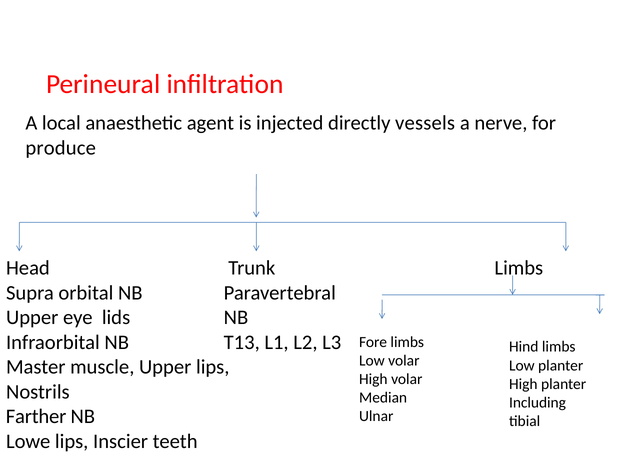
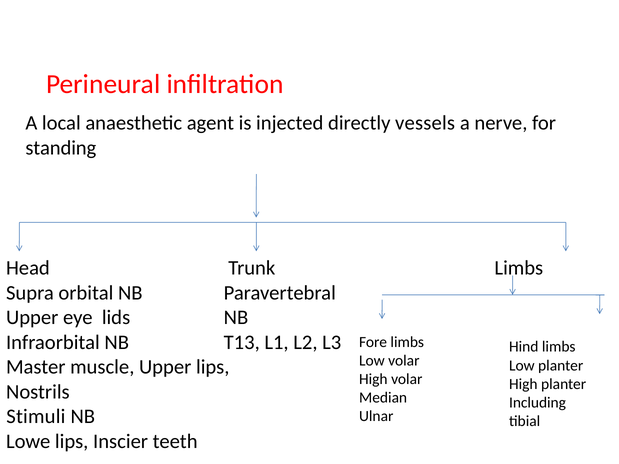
produce: produce -> standing
Farther: Farther -> Stimuli
